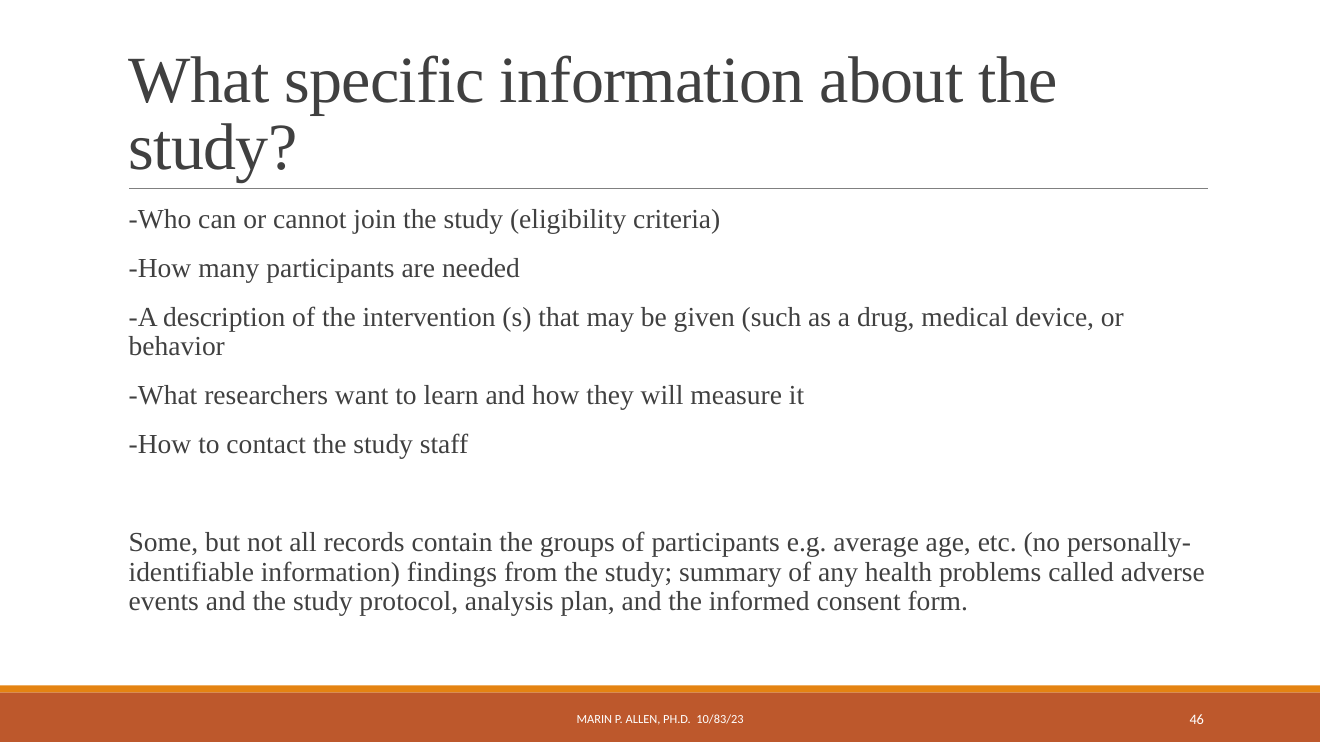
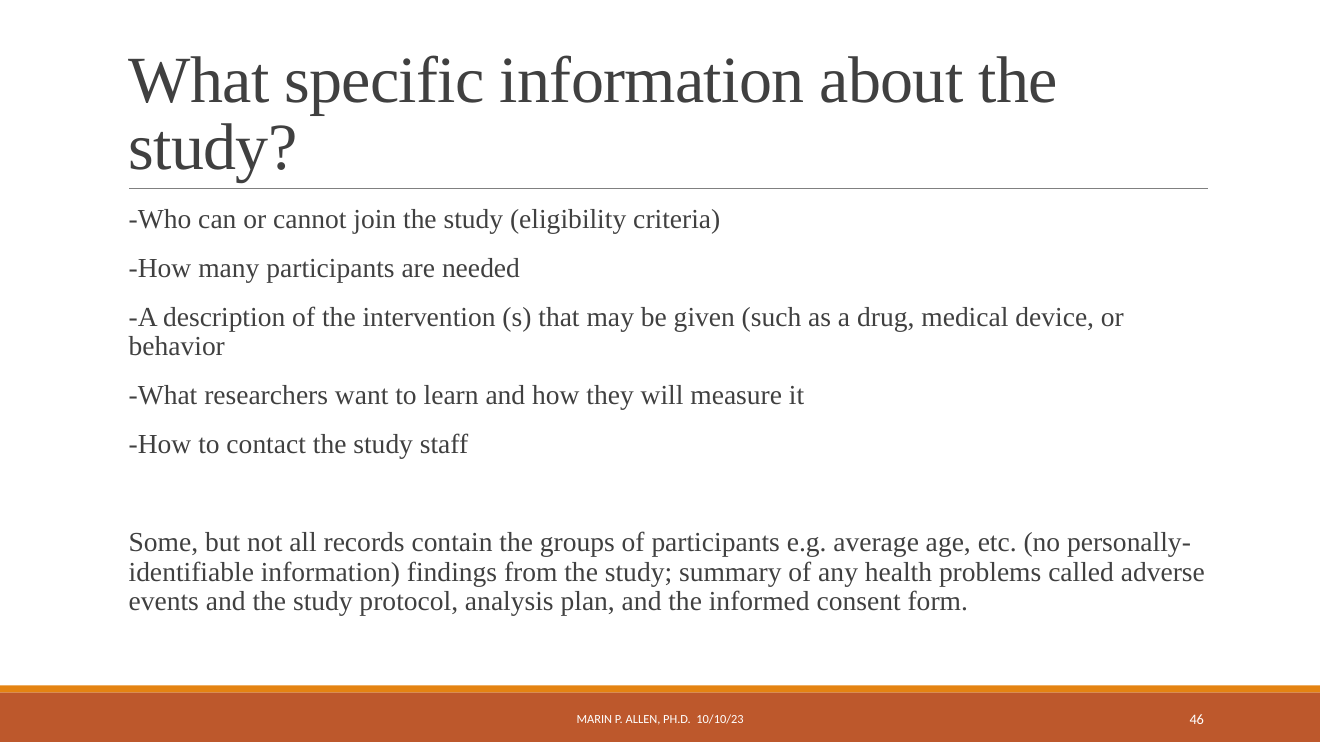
10/83/23: 10/83/23 -> 10/10/23
